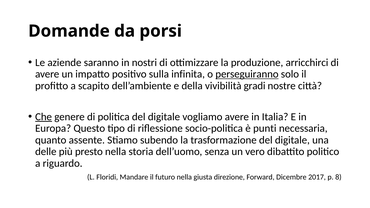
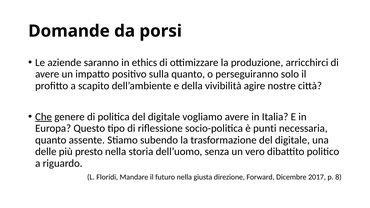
nostri: nostri -> ethics
sulla infinita: infinita -> quanto
perseguiranno underline: present -> none
gradi: gradi -> agire
